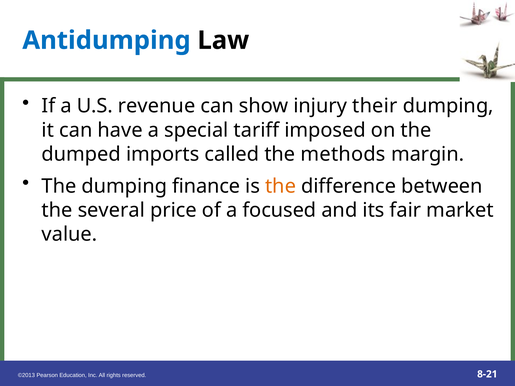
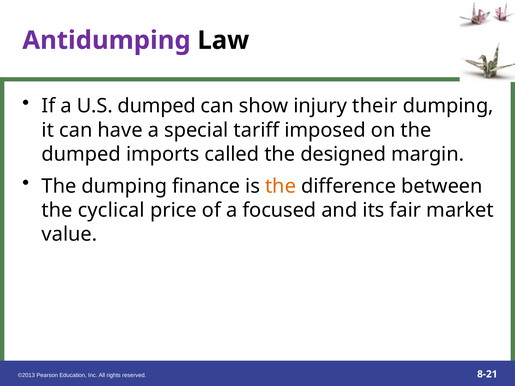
Antidumping colour: blue -> purple
U.S revenue: revenue -> dumped
methods: methods -> designed
several: several -> cyclical
